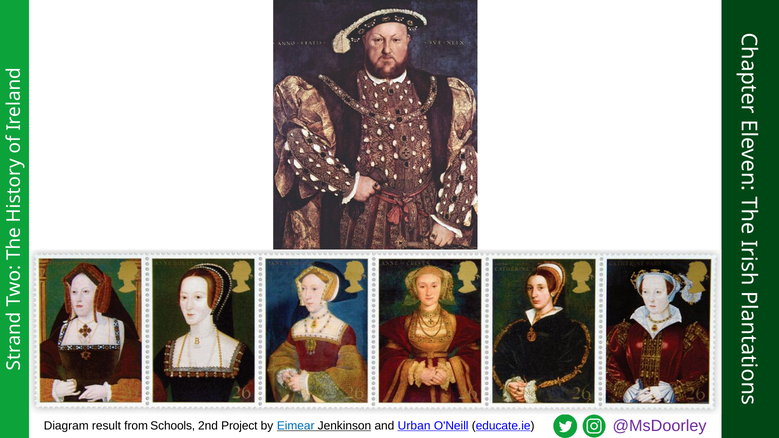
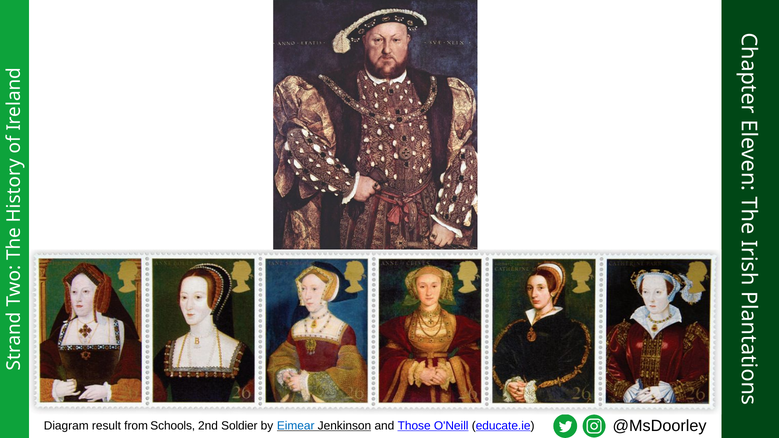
@MsDoorley colour: purple -> black
Project: Project -> Soldier
Urban: Urban -> Those
